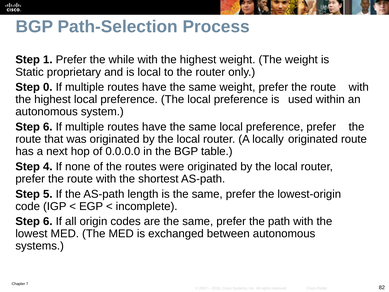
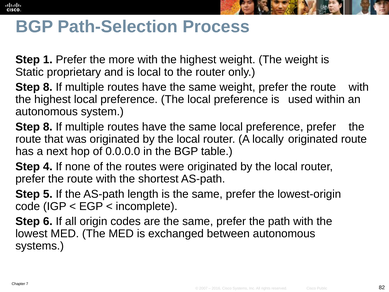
while: while -> more
0 at (48, 87): 0 -> 8
6 at (48, 127): 6 -> 8
